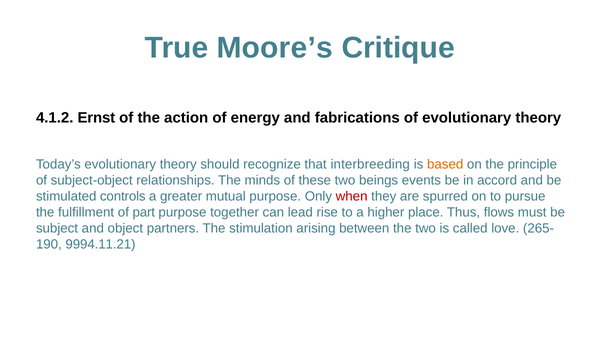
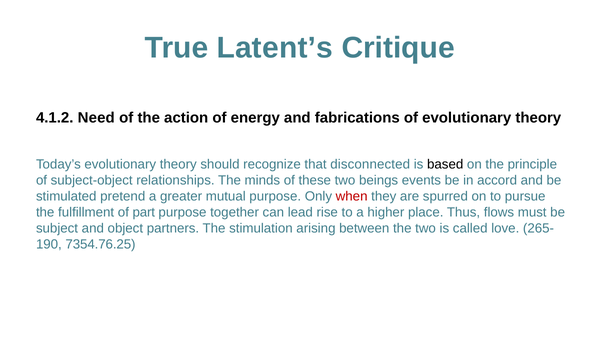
Moore’s: Moore’s -> Latent’s
Ernst: Ernst -> Need
interbreeding: interbreeding -> disconnected
based colour: orange -> black
controls: controls -> pretend
9994.11.21: 9994.11.21 -> 7354.76.25
